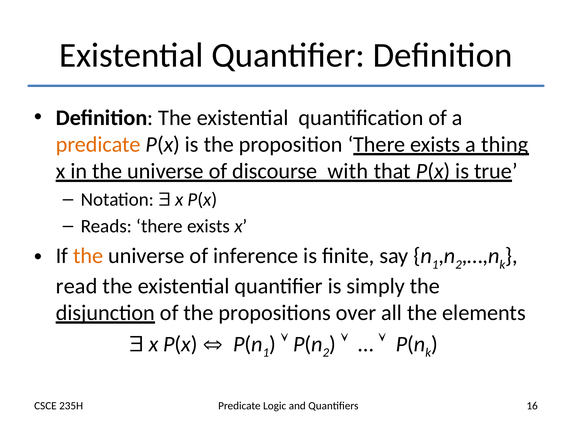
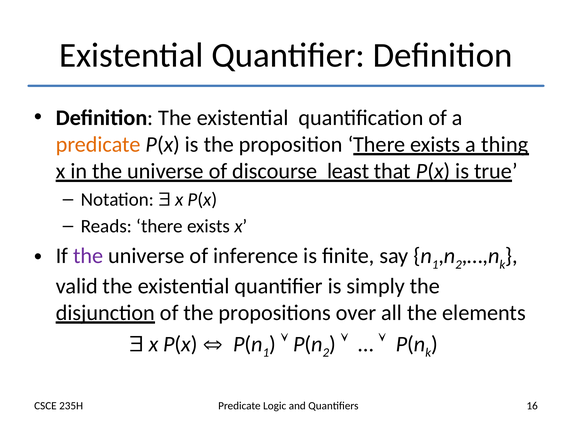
with: with -> least
the at (88, 256) colour: orange -> purple
read: read -> valid
